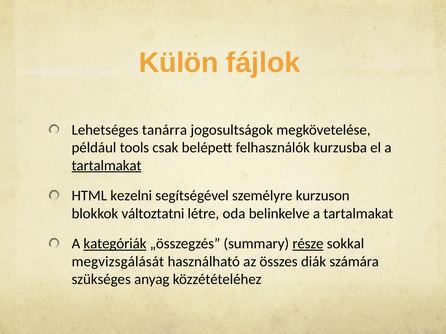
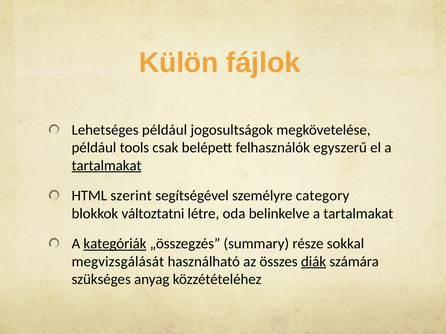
Lehetséges tanárra: tanárra -> például
kurzusba: kurzusba -> egyszerű
kezelni: kezelni -> szerint
kurzuson: kurzuson -> category
része underline: present -> none
diák underline: none -> present
